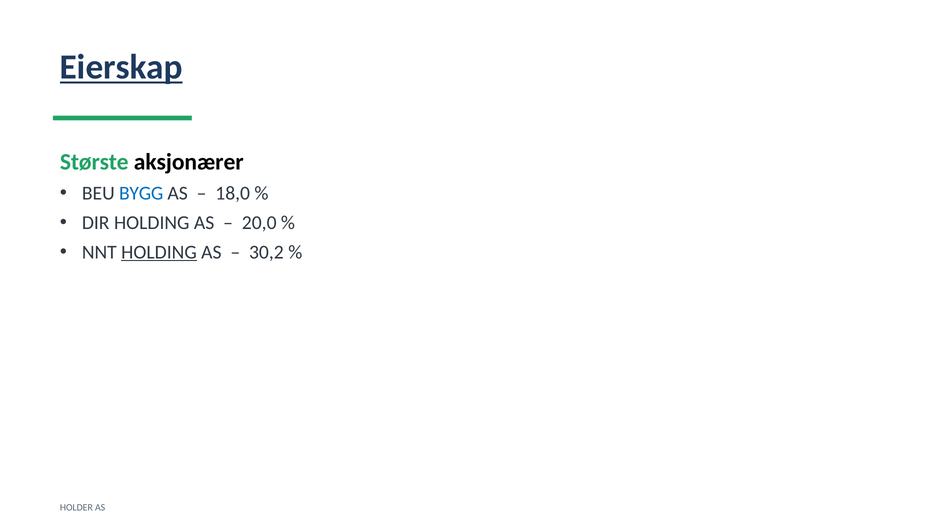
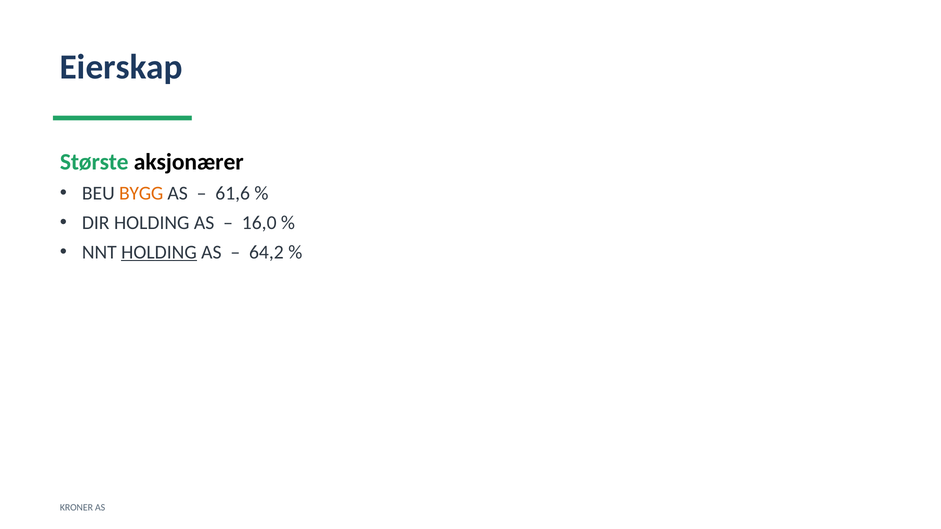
Eierskap underline: present -> none
BYGG colour: blue -> orange
18,0: 18,0 -> 61,6
20,0: 20,0 -> 16,0
30,2: 30,2 -> 64,2
HOLDER: HOLDER -> KRONER
